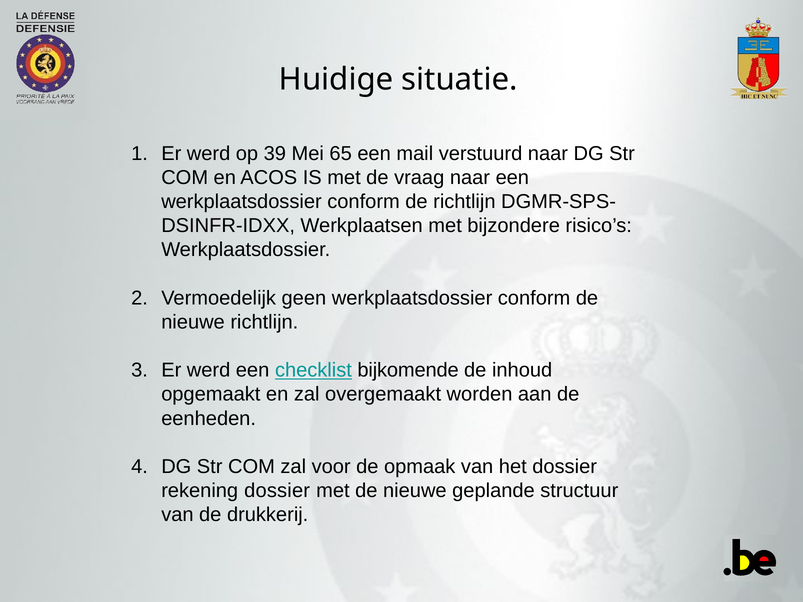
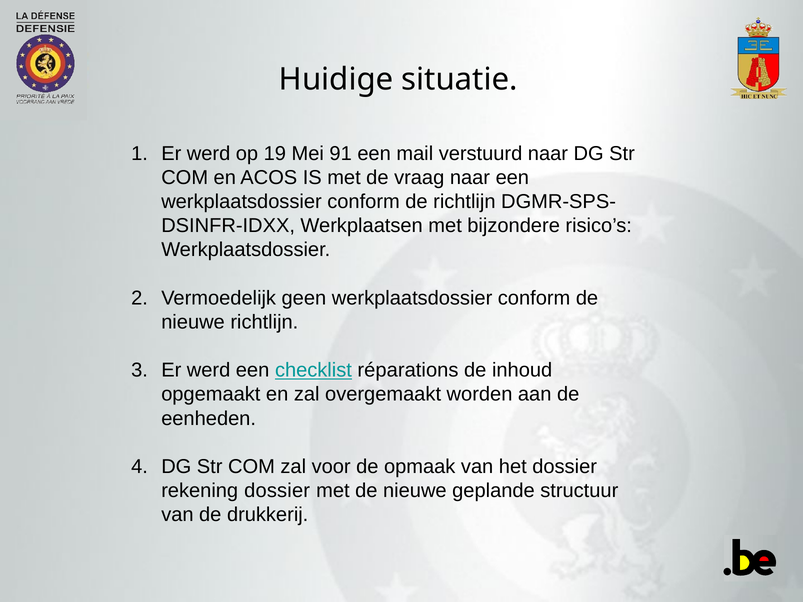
39: 39 -> 19
65: 65 -> 91
bijkomende: bijkomende -> réparations
